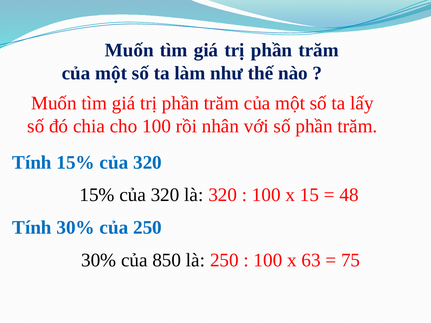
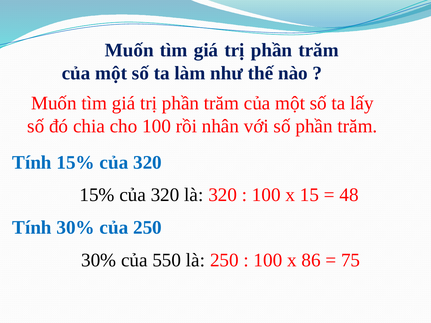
850: 850 -> 550
63: 63 -> 86
